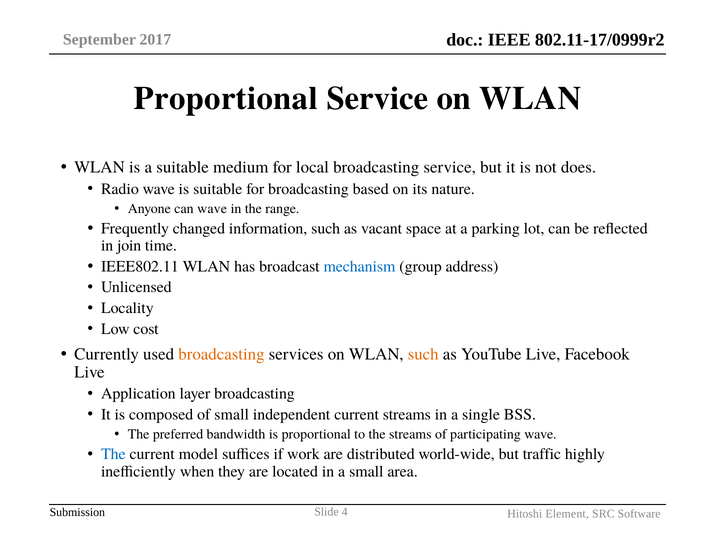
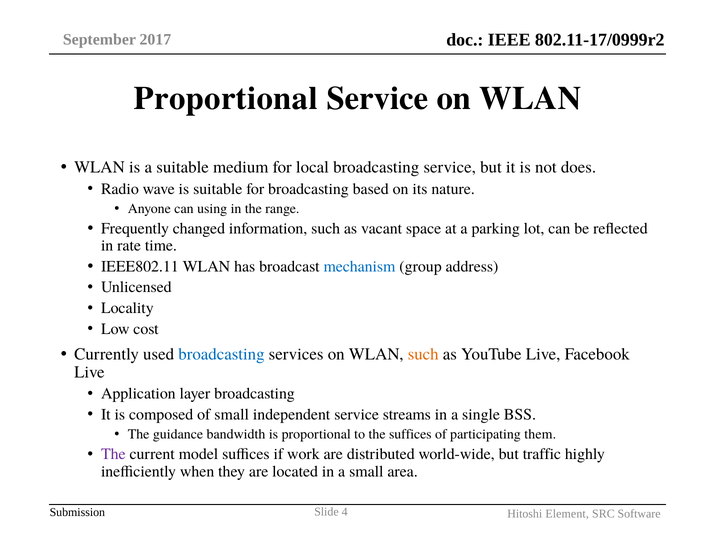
can wave: wave -> using
join: join -> rate
broadcasting at (221, 354) colour: orange -> blue
independent current: current -> service
preferred: preferred -> guidance
the streams: streams -> suffices
participating wave: wave -> them
The at (113, 454) colour: blue -> purple
